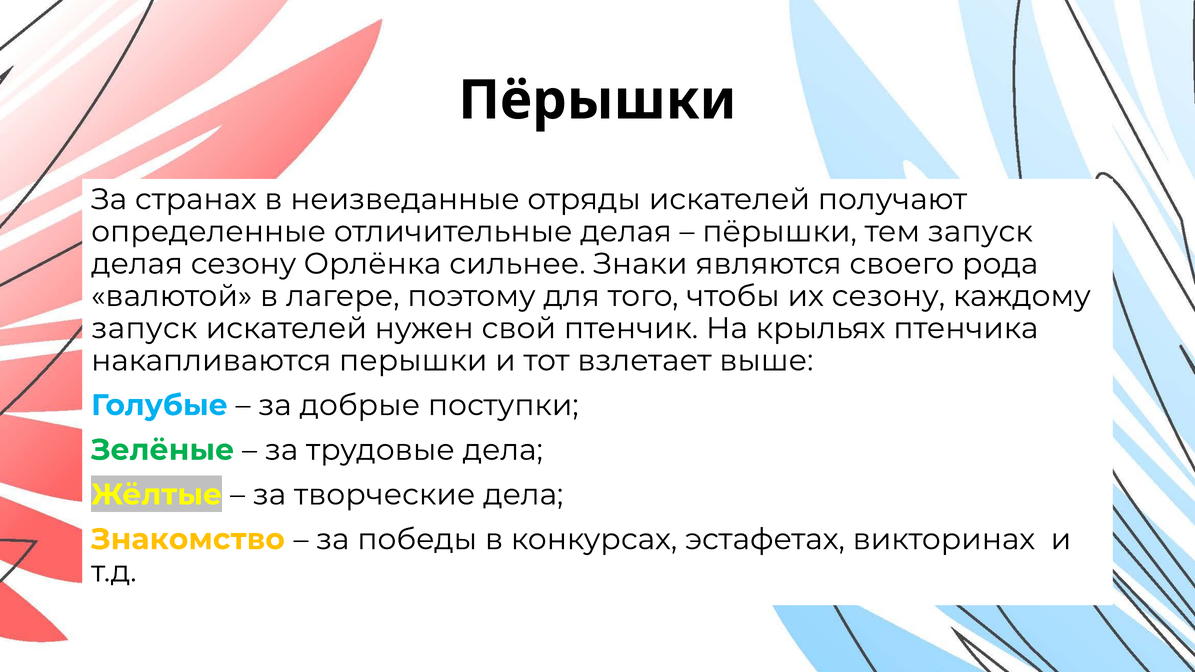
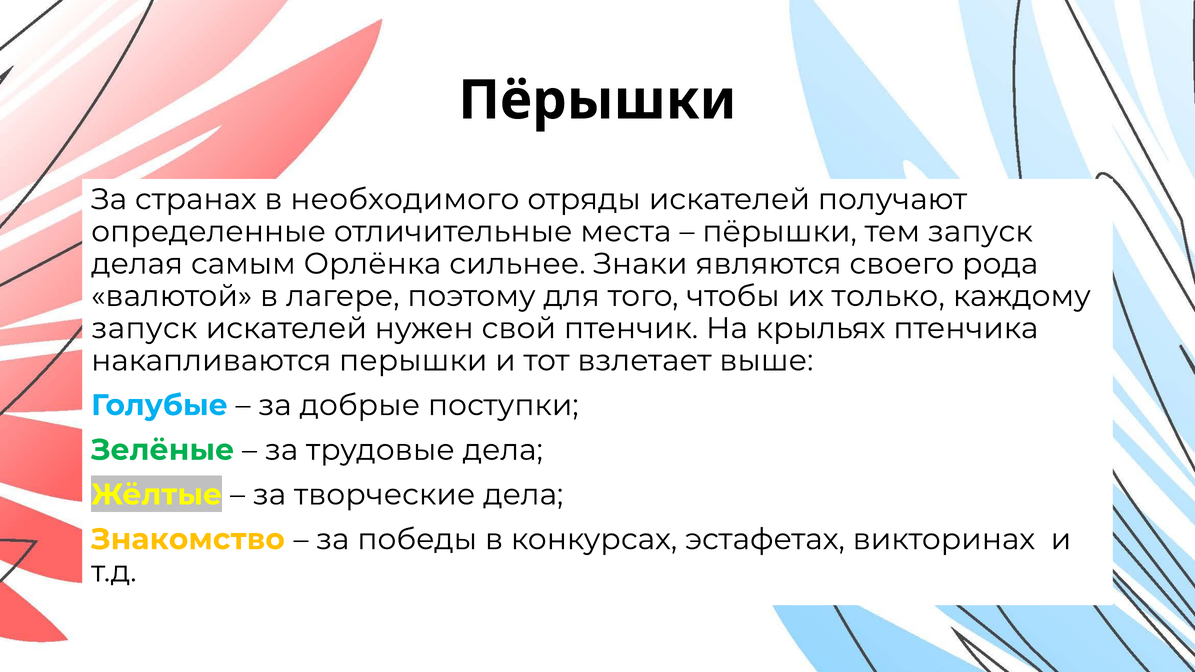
неизведанные: неизведанные -> необходимого
отличительные делая: делая -> места
делая сезону: сезону -> самым
их сезону: сезону -> только
